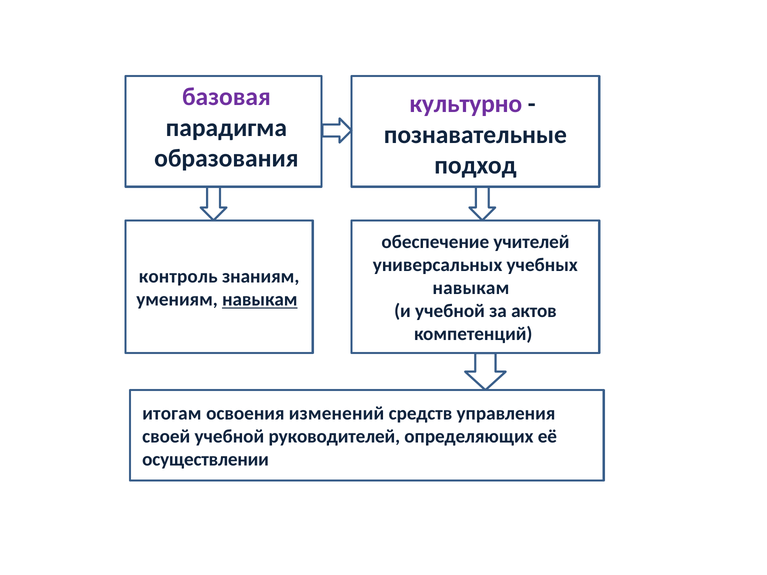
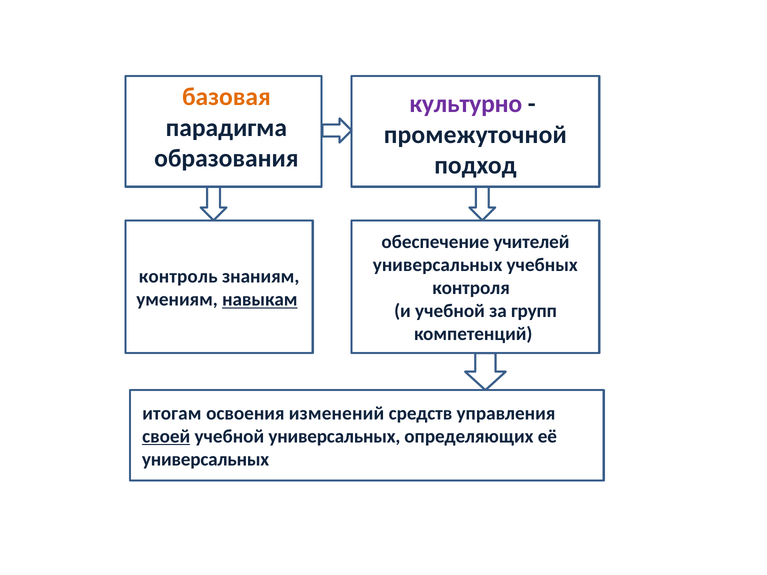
базовая colour: purple -> orange
познавательные: познавательные -> промежуточной
навыкам at (471, 288): навыкам -> контроля
актов: актов -> групп
своей underline: none -> present
учебной руководителей: руководителей -> универсальных
осуществлении at (206, 459): осуществлении -> универсальных
